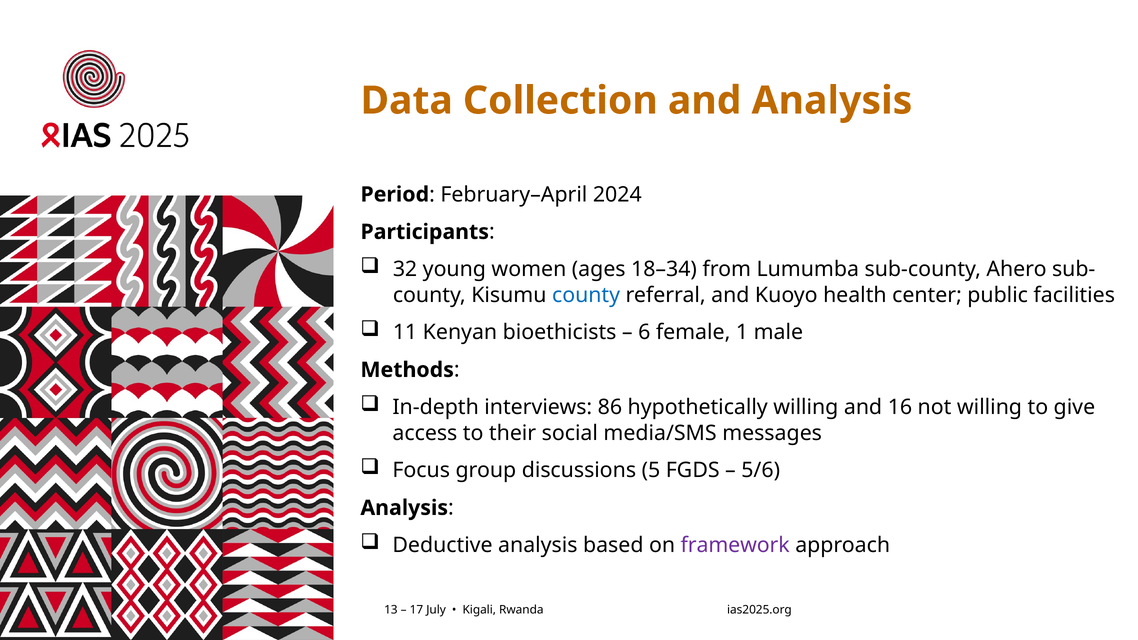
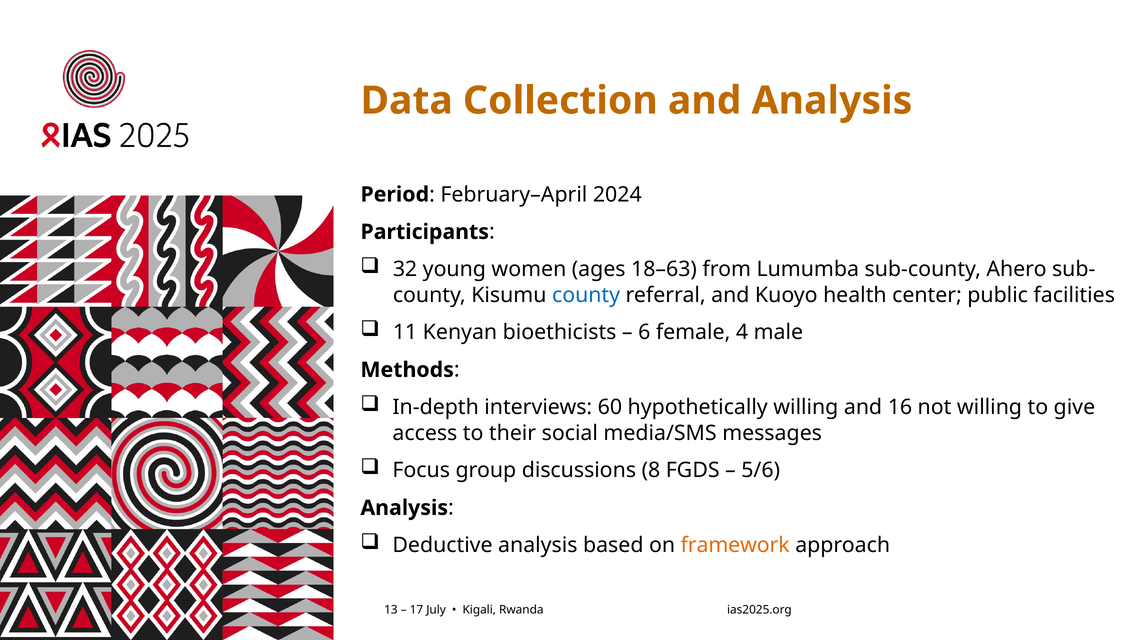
18–34: 18–34 -> 18–63
1: 1 -> 4
86: 86 -> 60
5: 5 -> 8
framework colour: purple -> orange
